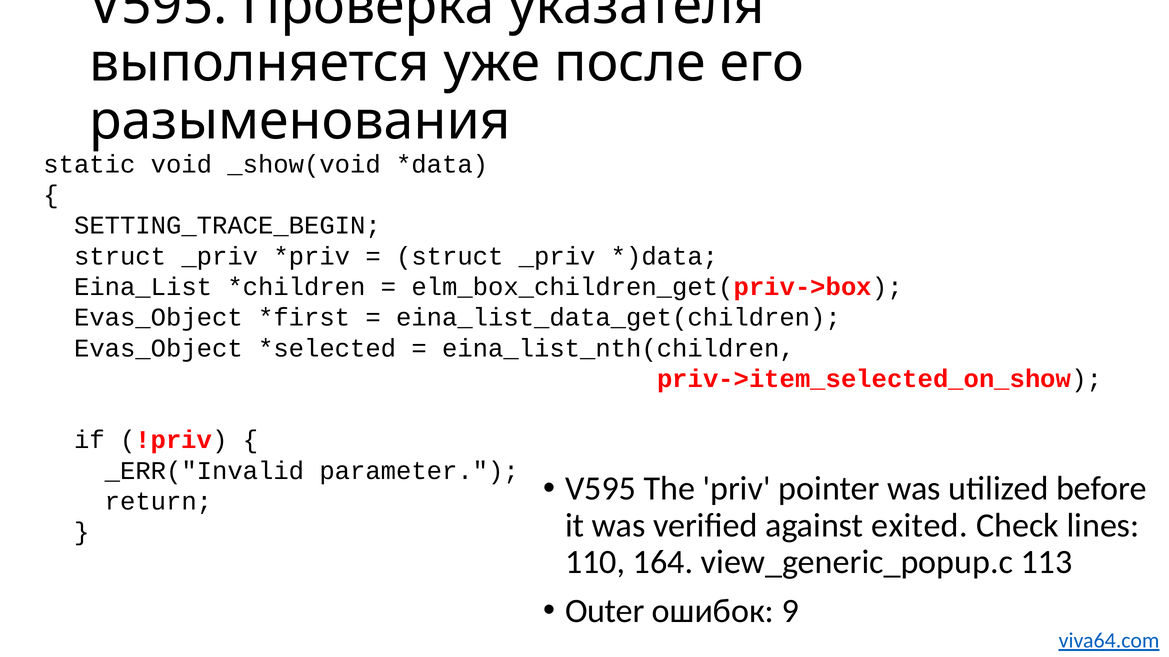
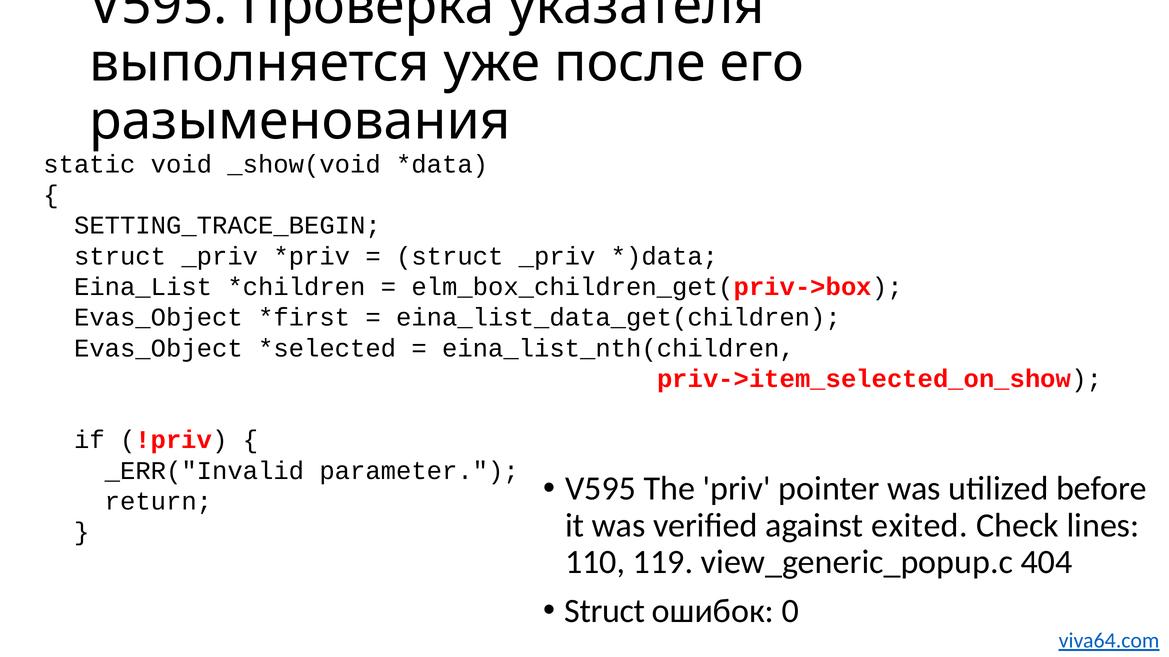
164: 164 -> 119
113: 113 -> 404
Outer at (605, 612): Outer -> Struct
9: 9 -> 0
